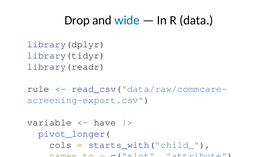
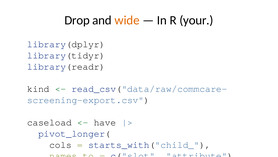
wide colour: blue -> orange
data: data -> your
rule: rule -> kind
variable: variable -> caseload
